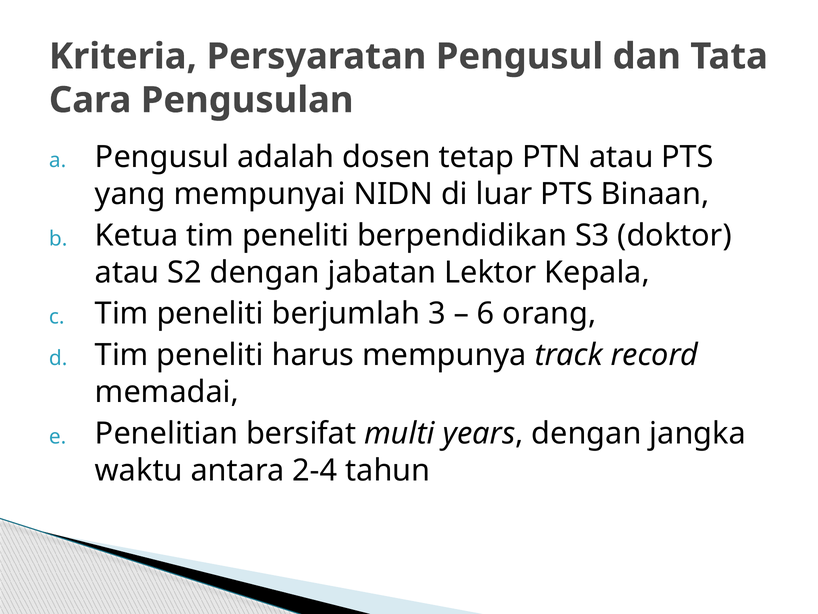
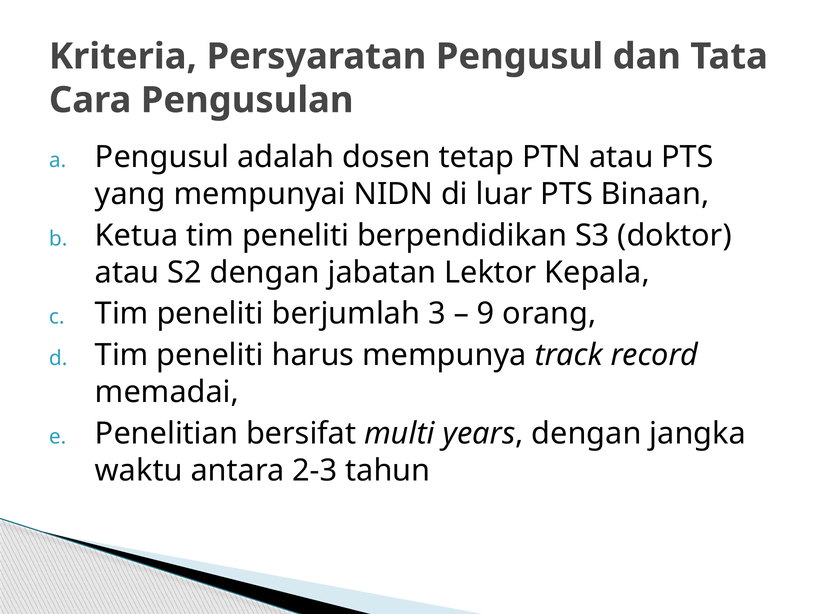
6: 6 -> 9
2-4: 2-4 -> 2-3
